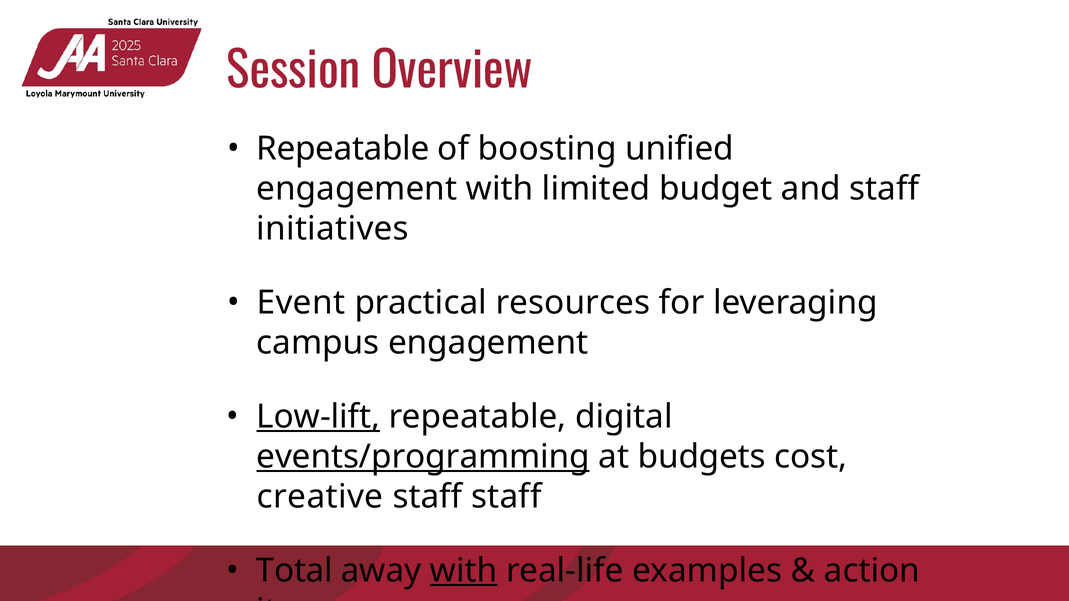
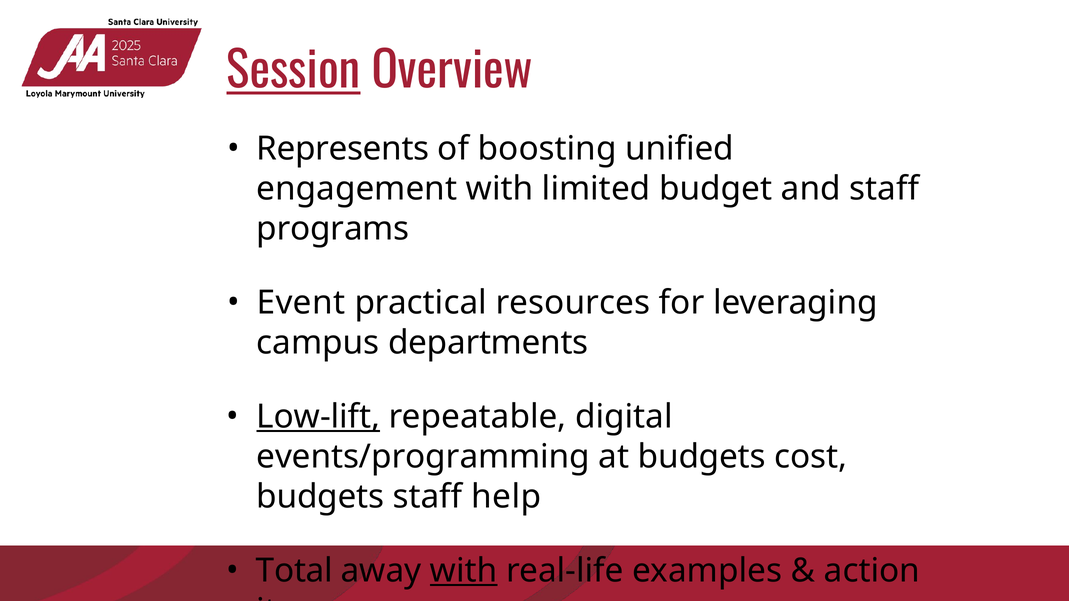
Session underline: none -> present
Repeatable at (343, 149): Repeatable -> Represents
initiatives: initiatives -> programs
campus engagement: engagement -> departments
events/programming underline: present -> none
creative at (320, 497): creative -> budgets
staff staff: staff -> help
